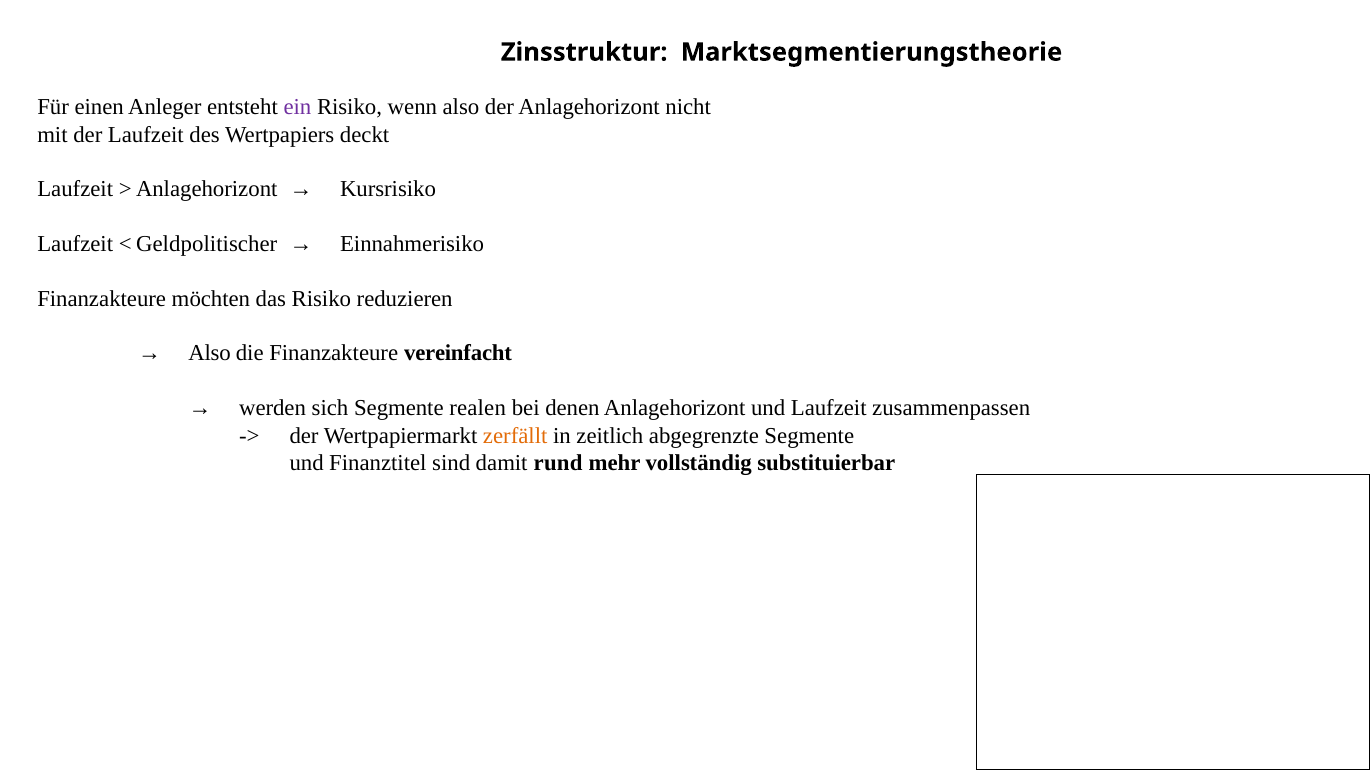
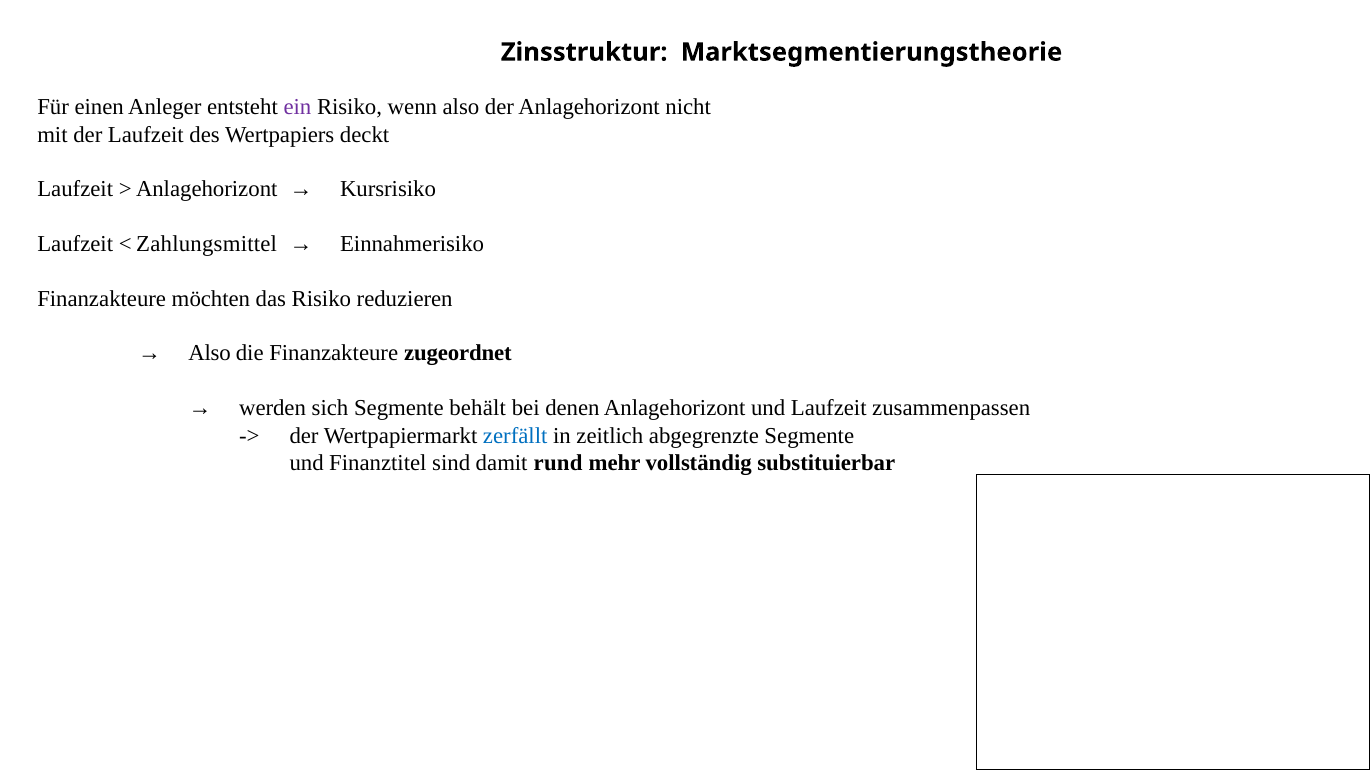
Geldpolitischer: Geldpolitischer -> Zahlungsmittel
vereinfacht: vereinfacht -> zugeordnet
realen: realen -> behält
zerfällt colour: orange -> blue
